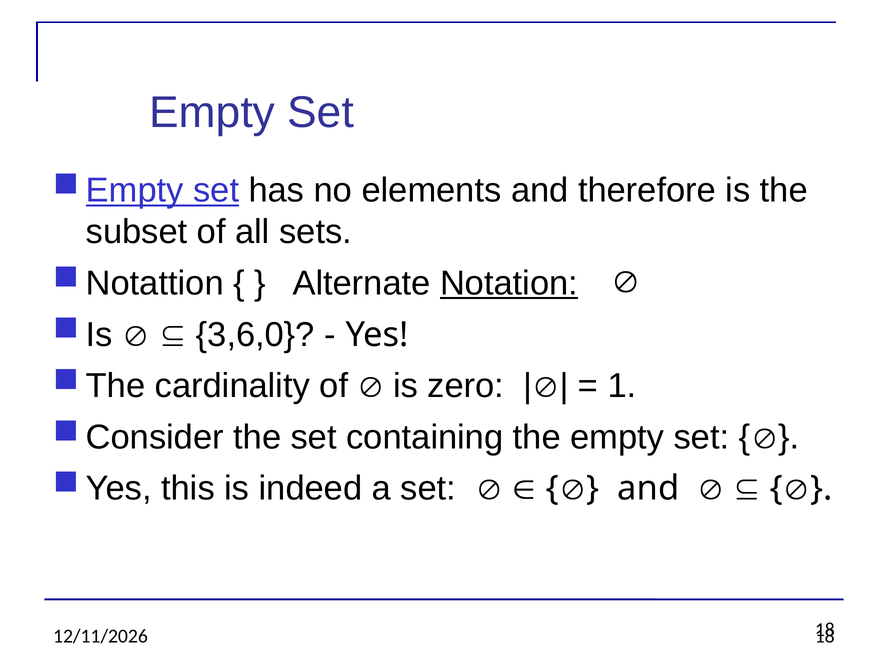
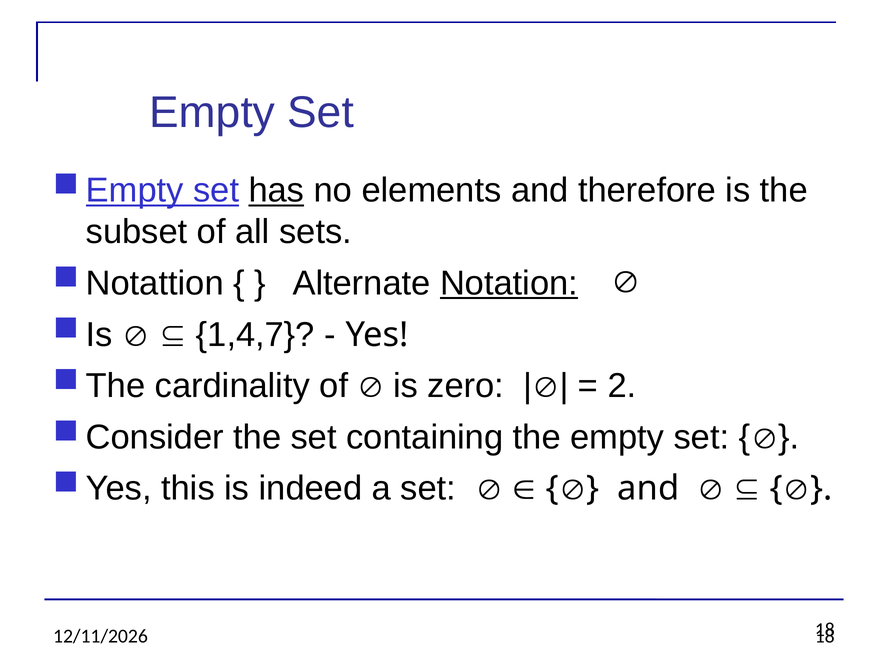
has underline: none -> present
3,6,0: 3,6,0 -> 1,4,7
1: 1 -> 2
